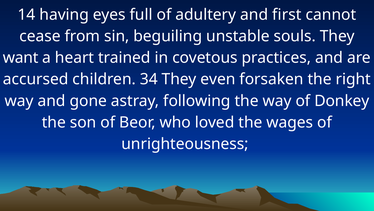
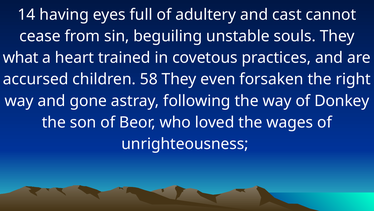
first: first -> cast
want: want -> what
34: 34 -> 58
